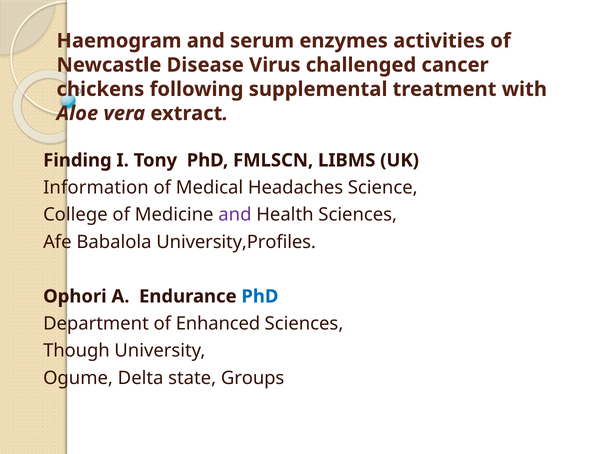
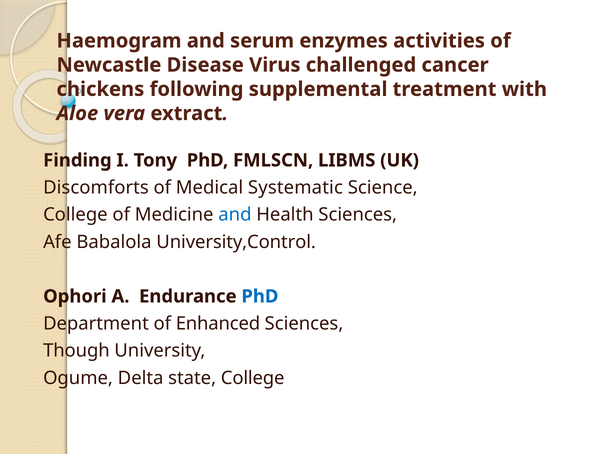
Information: Information -> Discomforts
Headaches: Headaches -> Systematic
and at (235, 215) colour: purple -> blue
University,Profiles: University,Profiles -> University,Control
state Groups: Groups -> College
